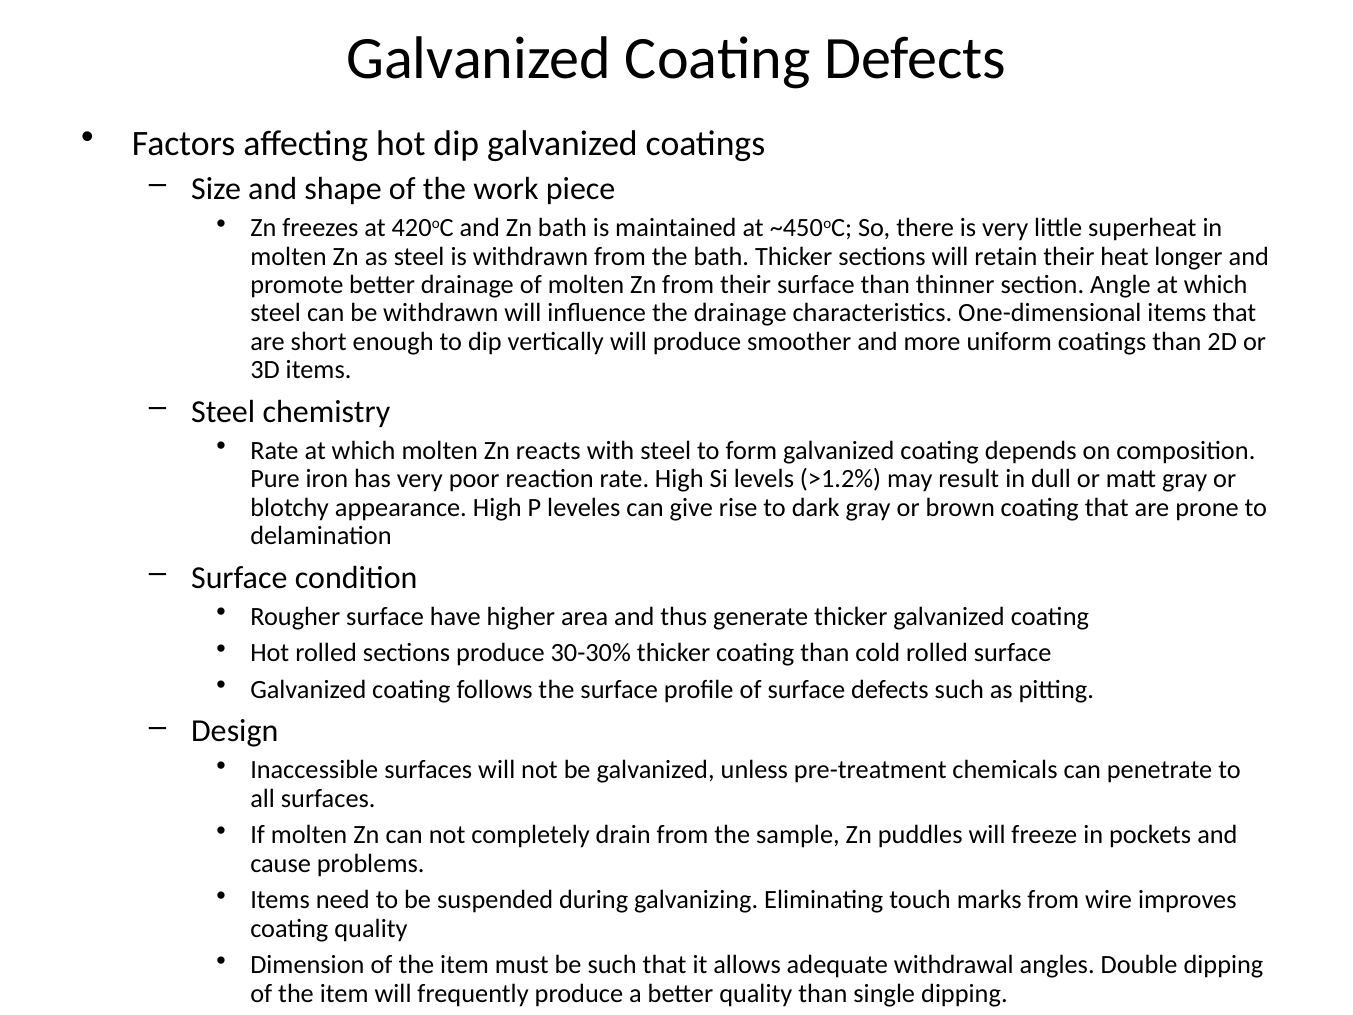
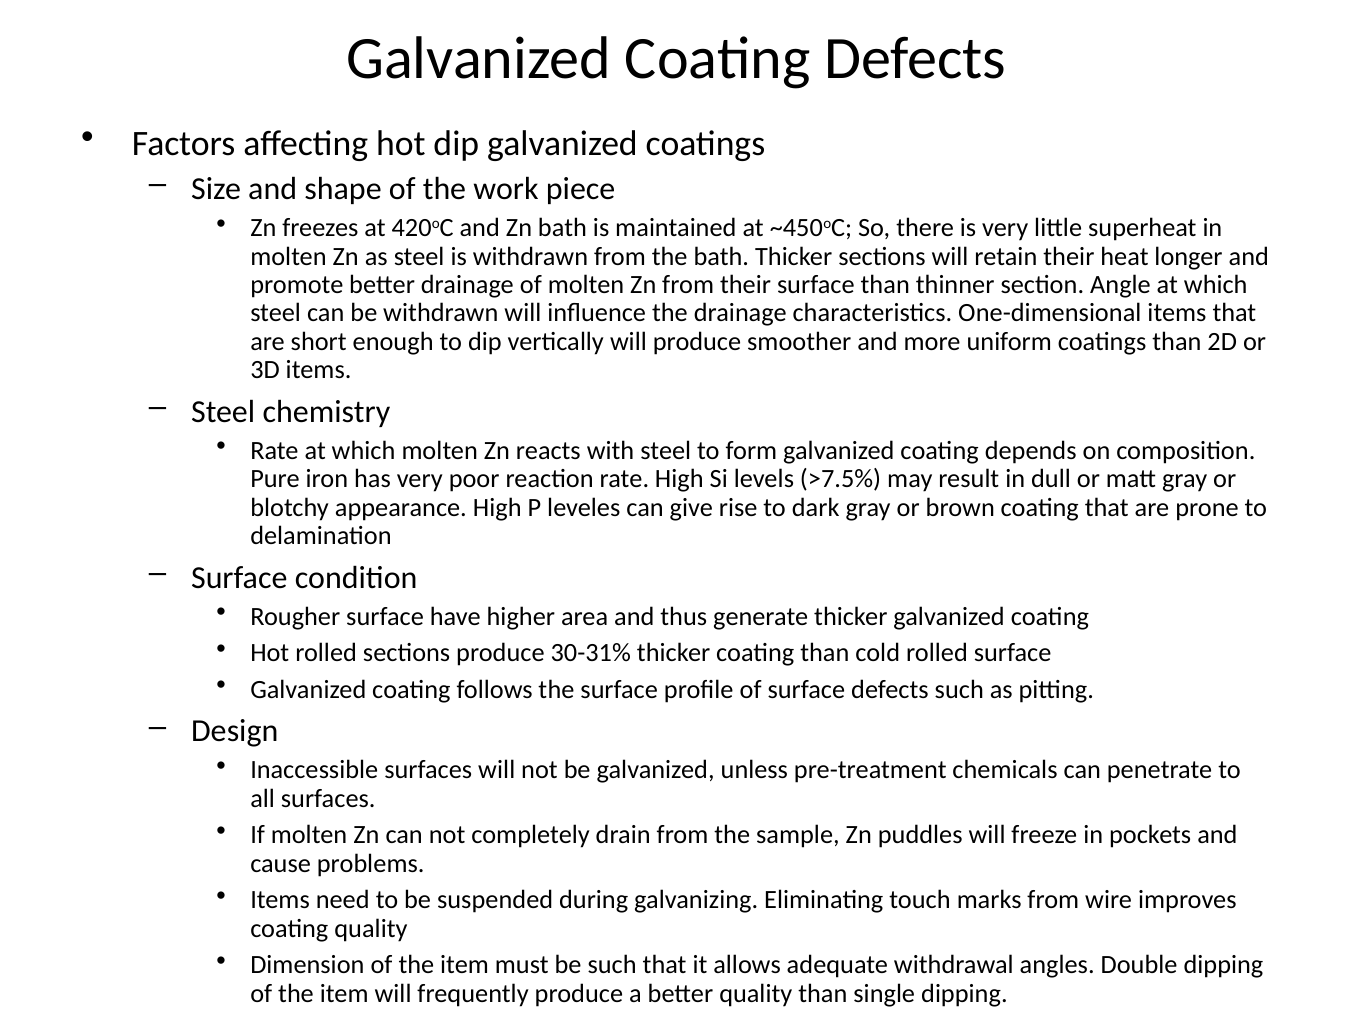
>1.2%: >1.2% -> >7.5%
30-30%: 30-30% -> 30-31%
